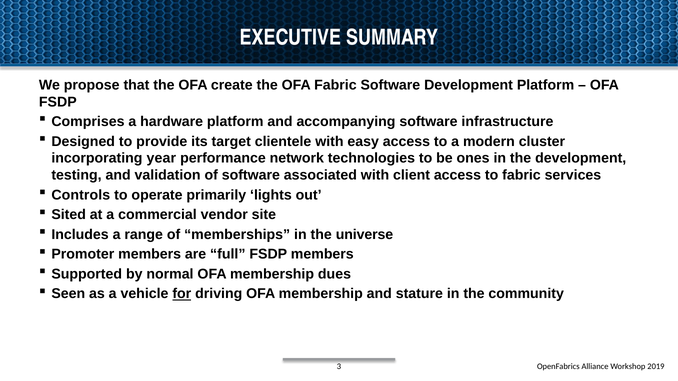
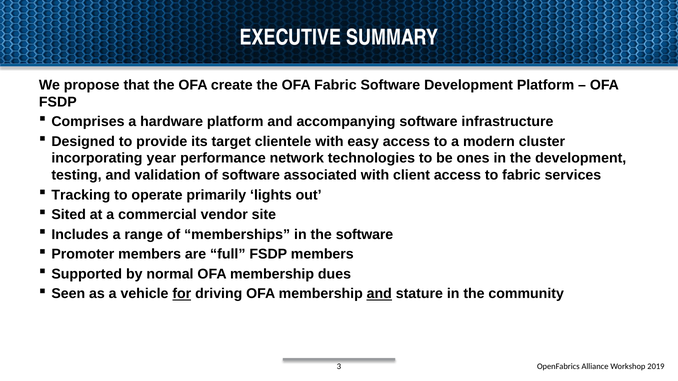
Controls: Controls -> Tracking
the universe: universe -> software
and at (379, 294) underline: none -> present
